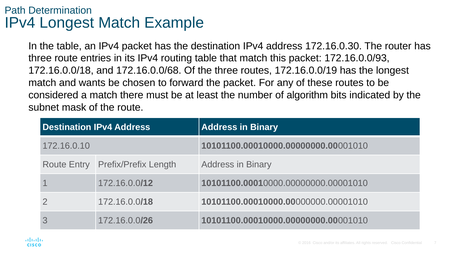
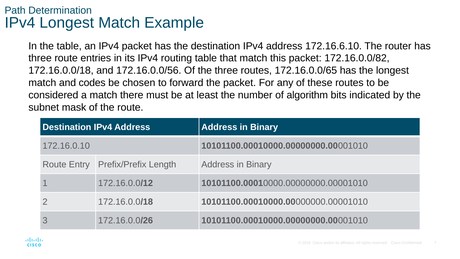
172.16.0.30: 172.16.0.30 -> 172.16.6.10
172.16.0.0/93: 172.16.0.0/93 -> 172.16.0.0/82
172.16.0.0/68: 172.16.0.0/68 -> 172.16.0.0/56
172.16.0.0/19: 172.16.0.0/19 -> 172.16.0.0/65
wants: wants -> codes
